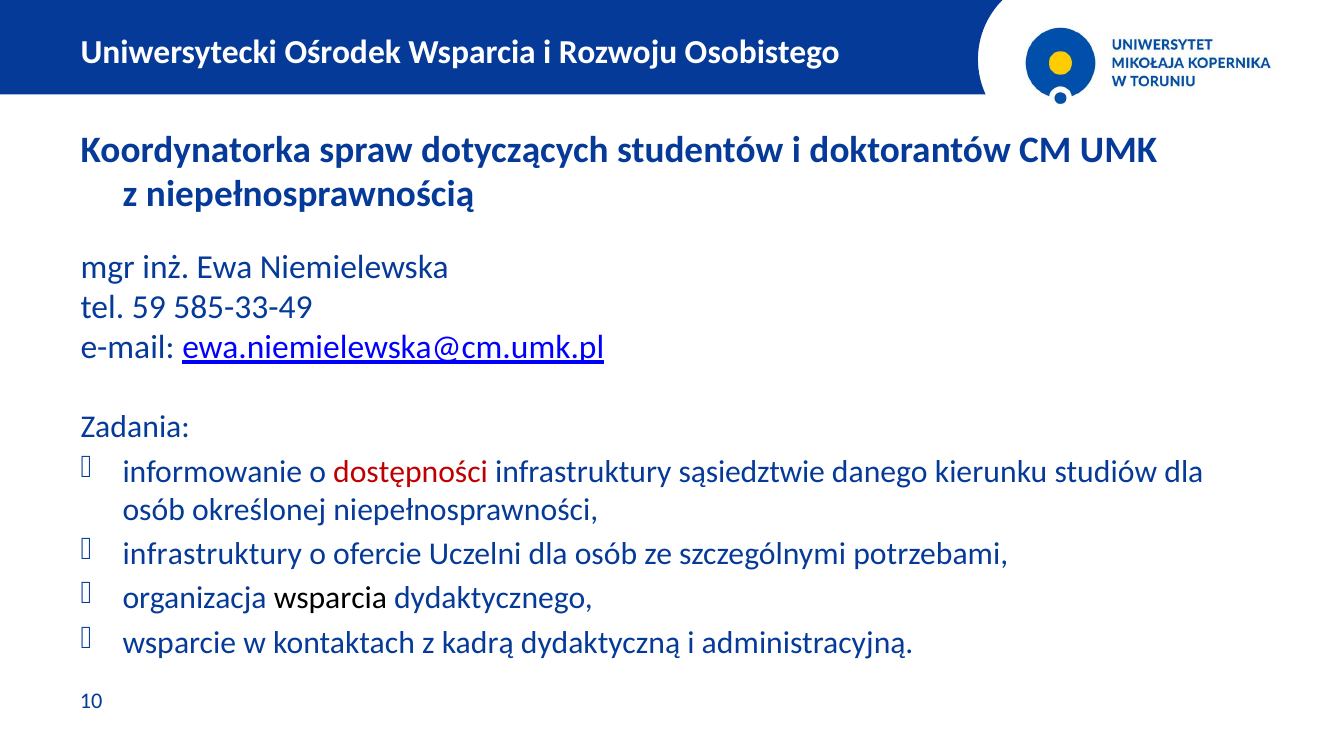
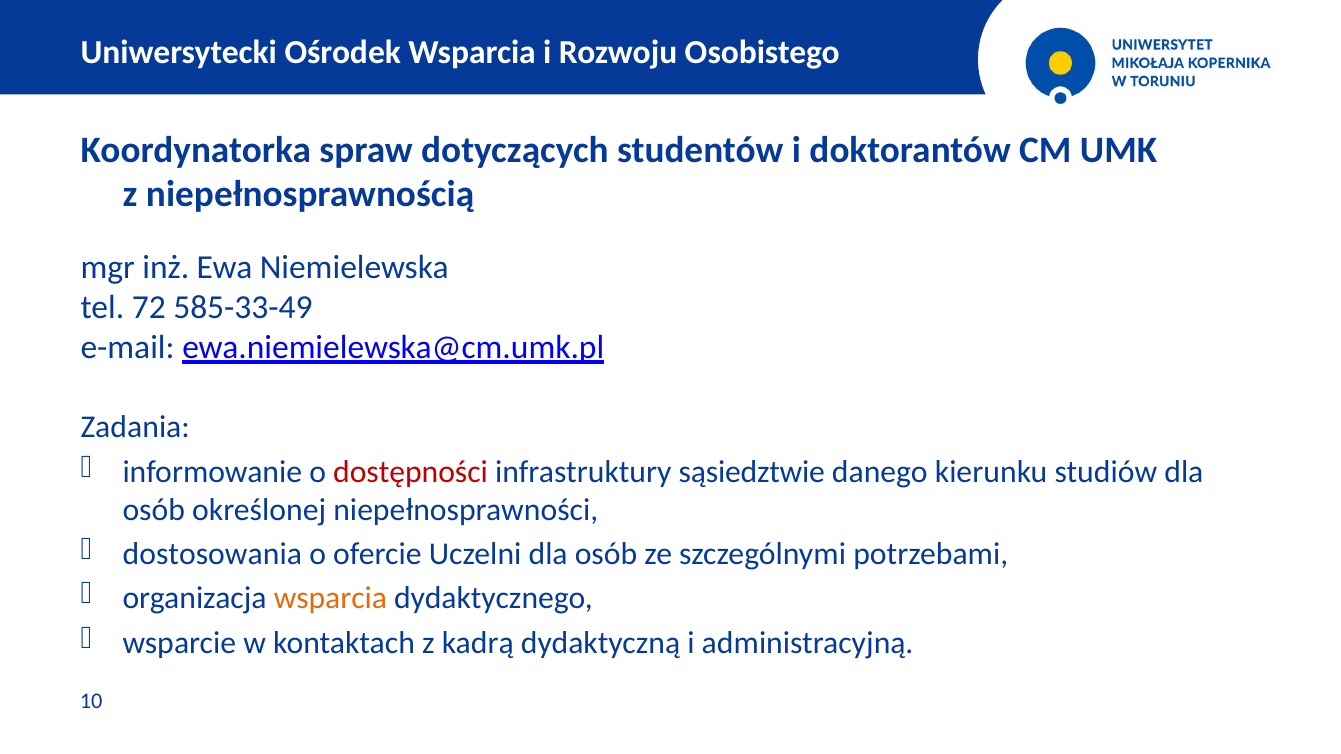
59: 59 -> 72
infrastruktury at (212, 554): infrastruktury -> dostosowania
wsparcia at (330, 599) colour: black -> orange
